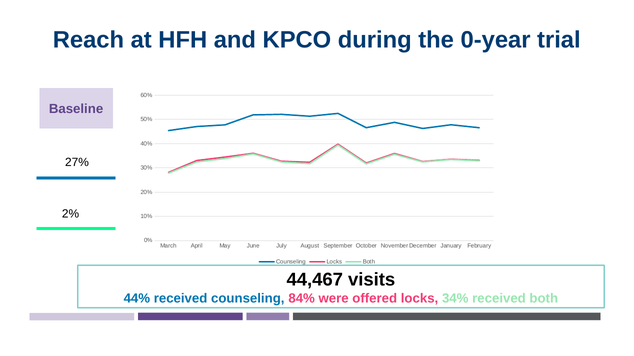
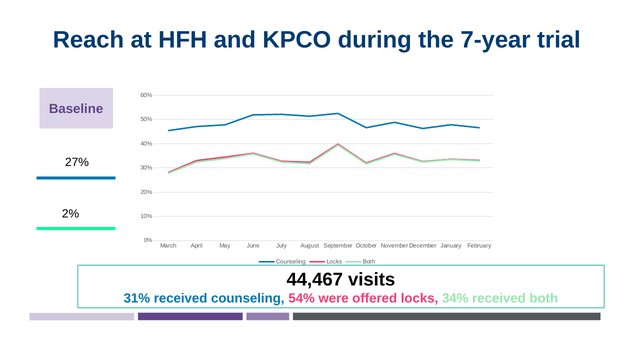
0-year: 0-year -> 7-year
44%: 44% -> 31%
84%: 84% -> 54%
